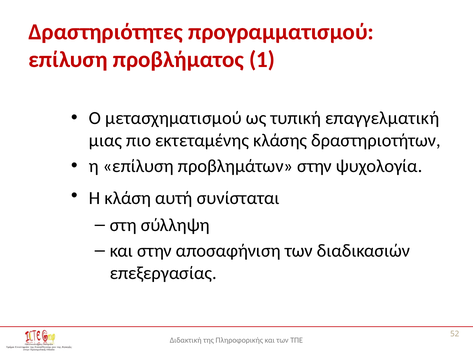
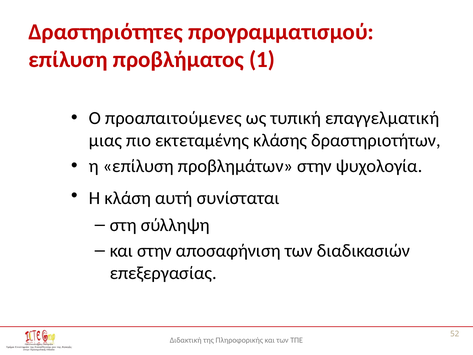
μετασχηματισμού: μετασχηματισμού -> προαπαιτούμενες
